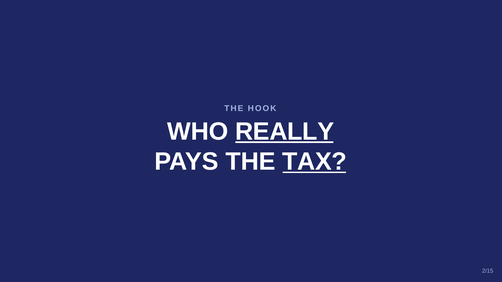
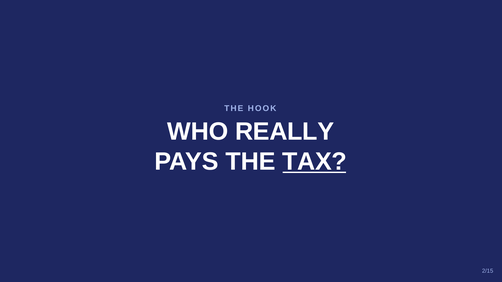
REALLY underline: present -> none
